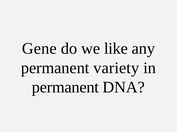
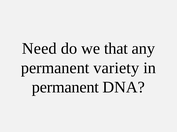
Gene: Gene -> Need
like: like -> that
